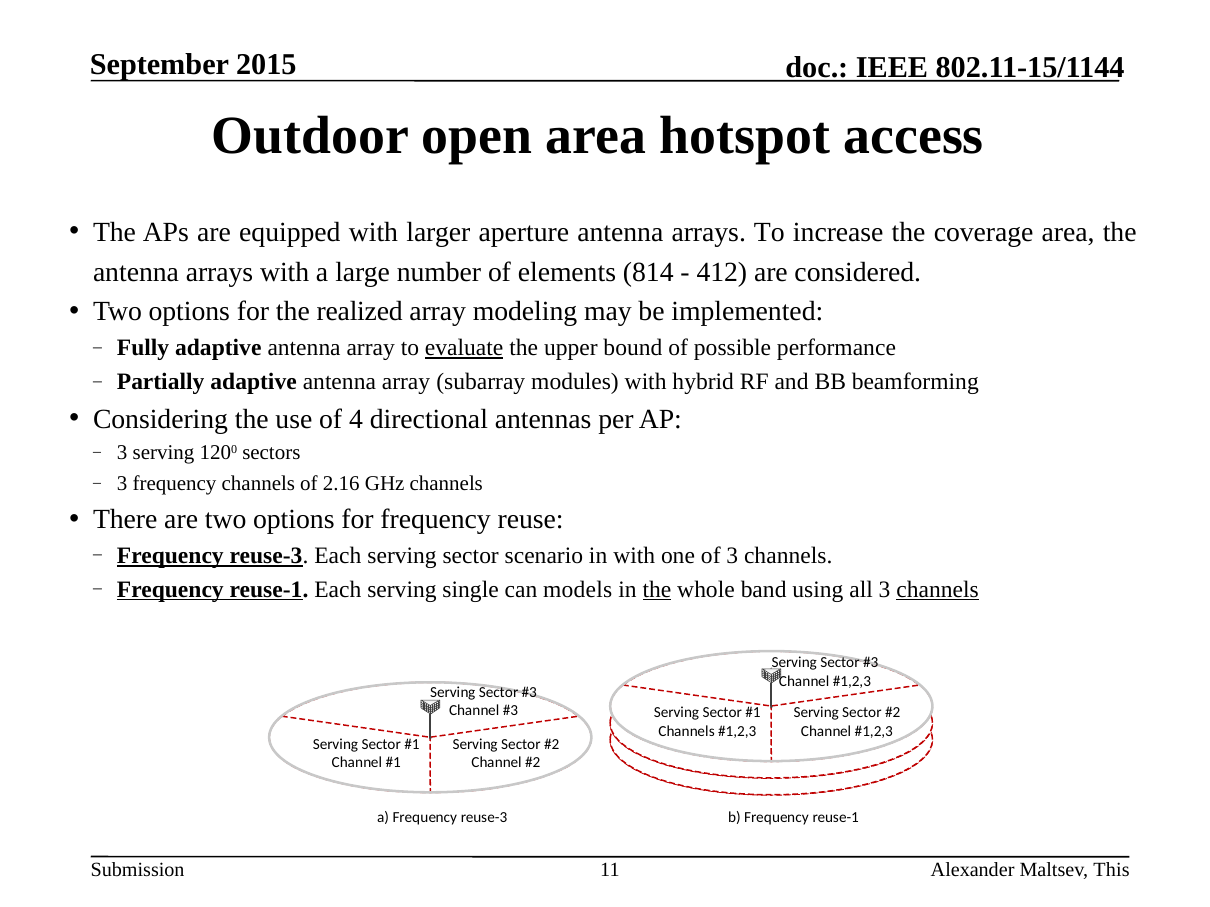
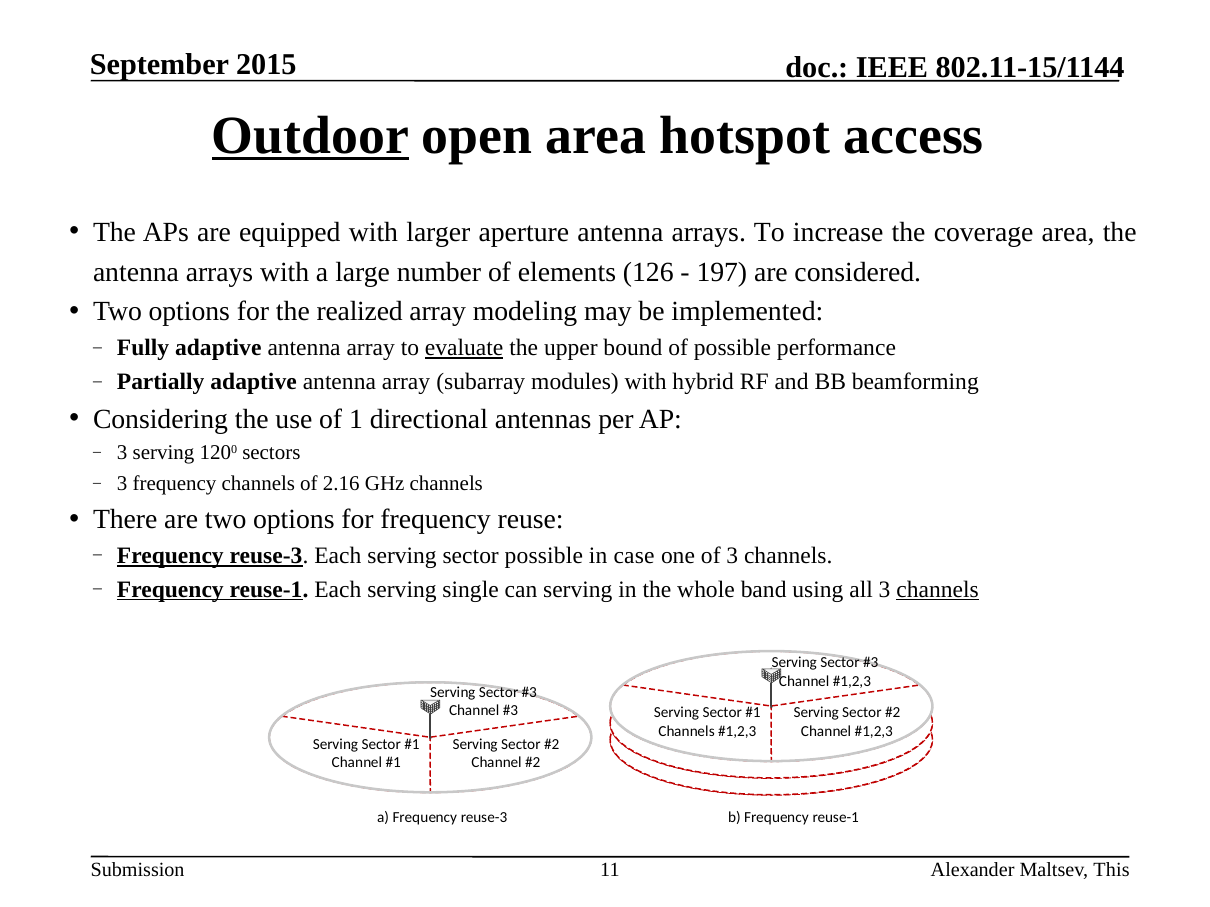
Outdoor underline: none -> present
814: 814 -> 126
412: 412 -> 197
4: 4 -> 1
sector scenario: scenario -> possible
in with: with -> case
can models: models -> serving
the at (657, 590) underline: present -> none
